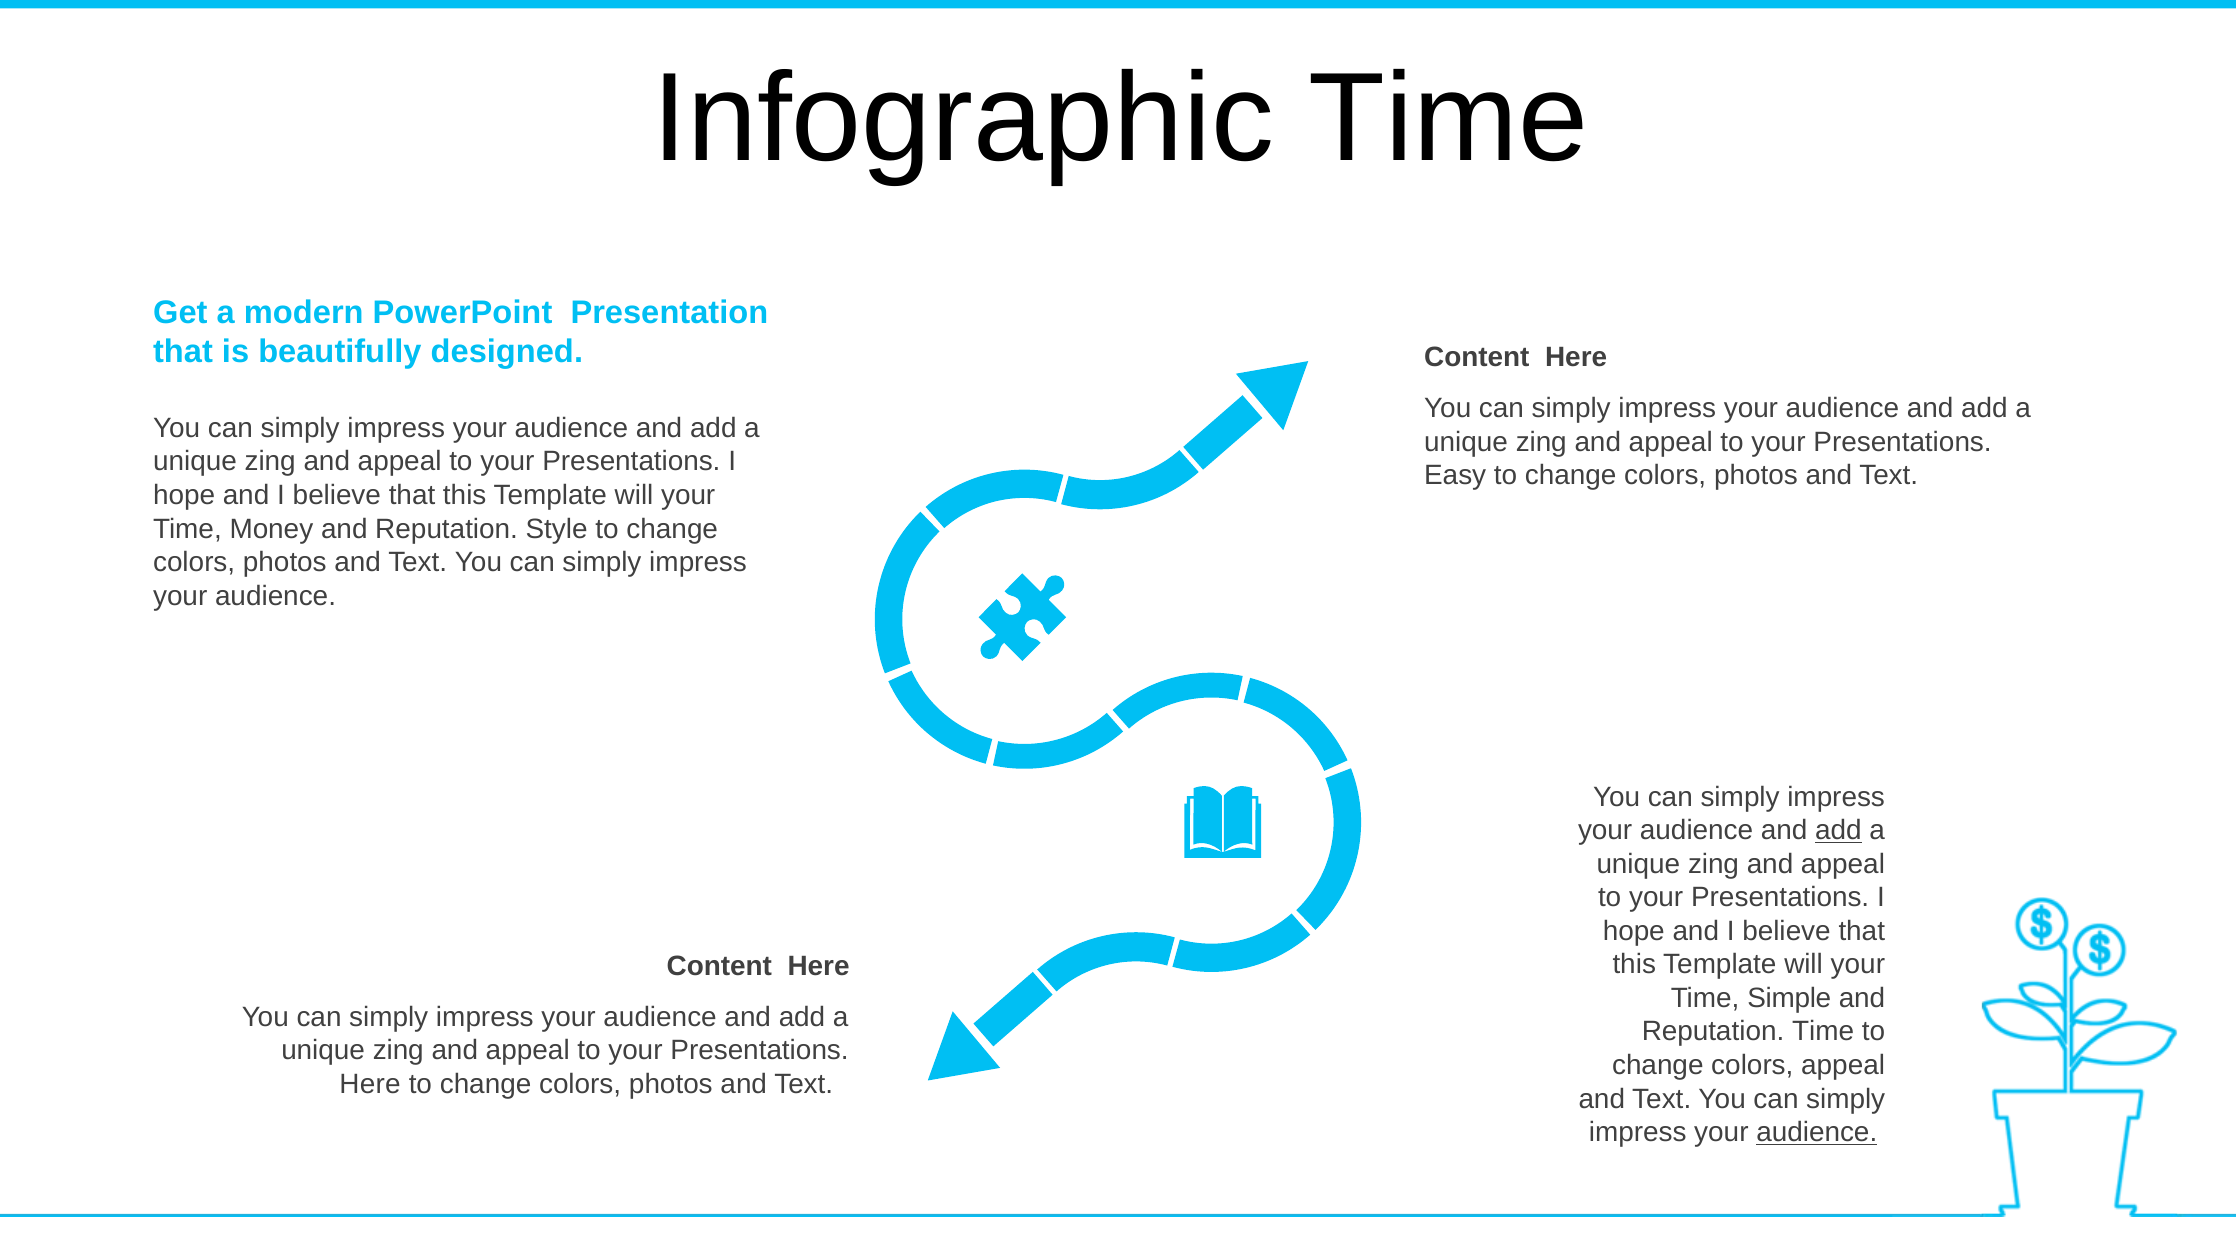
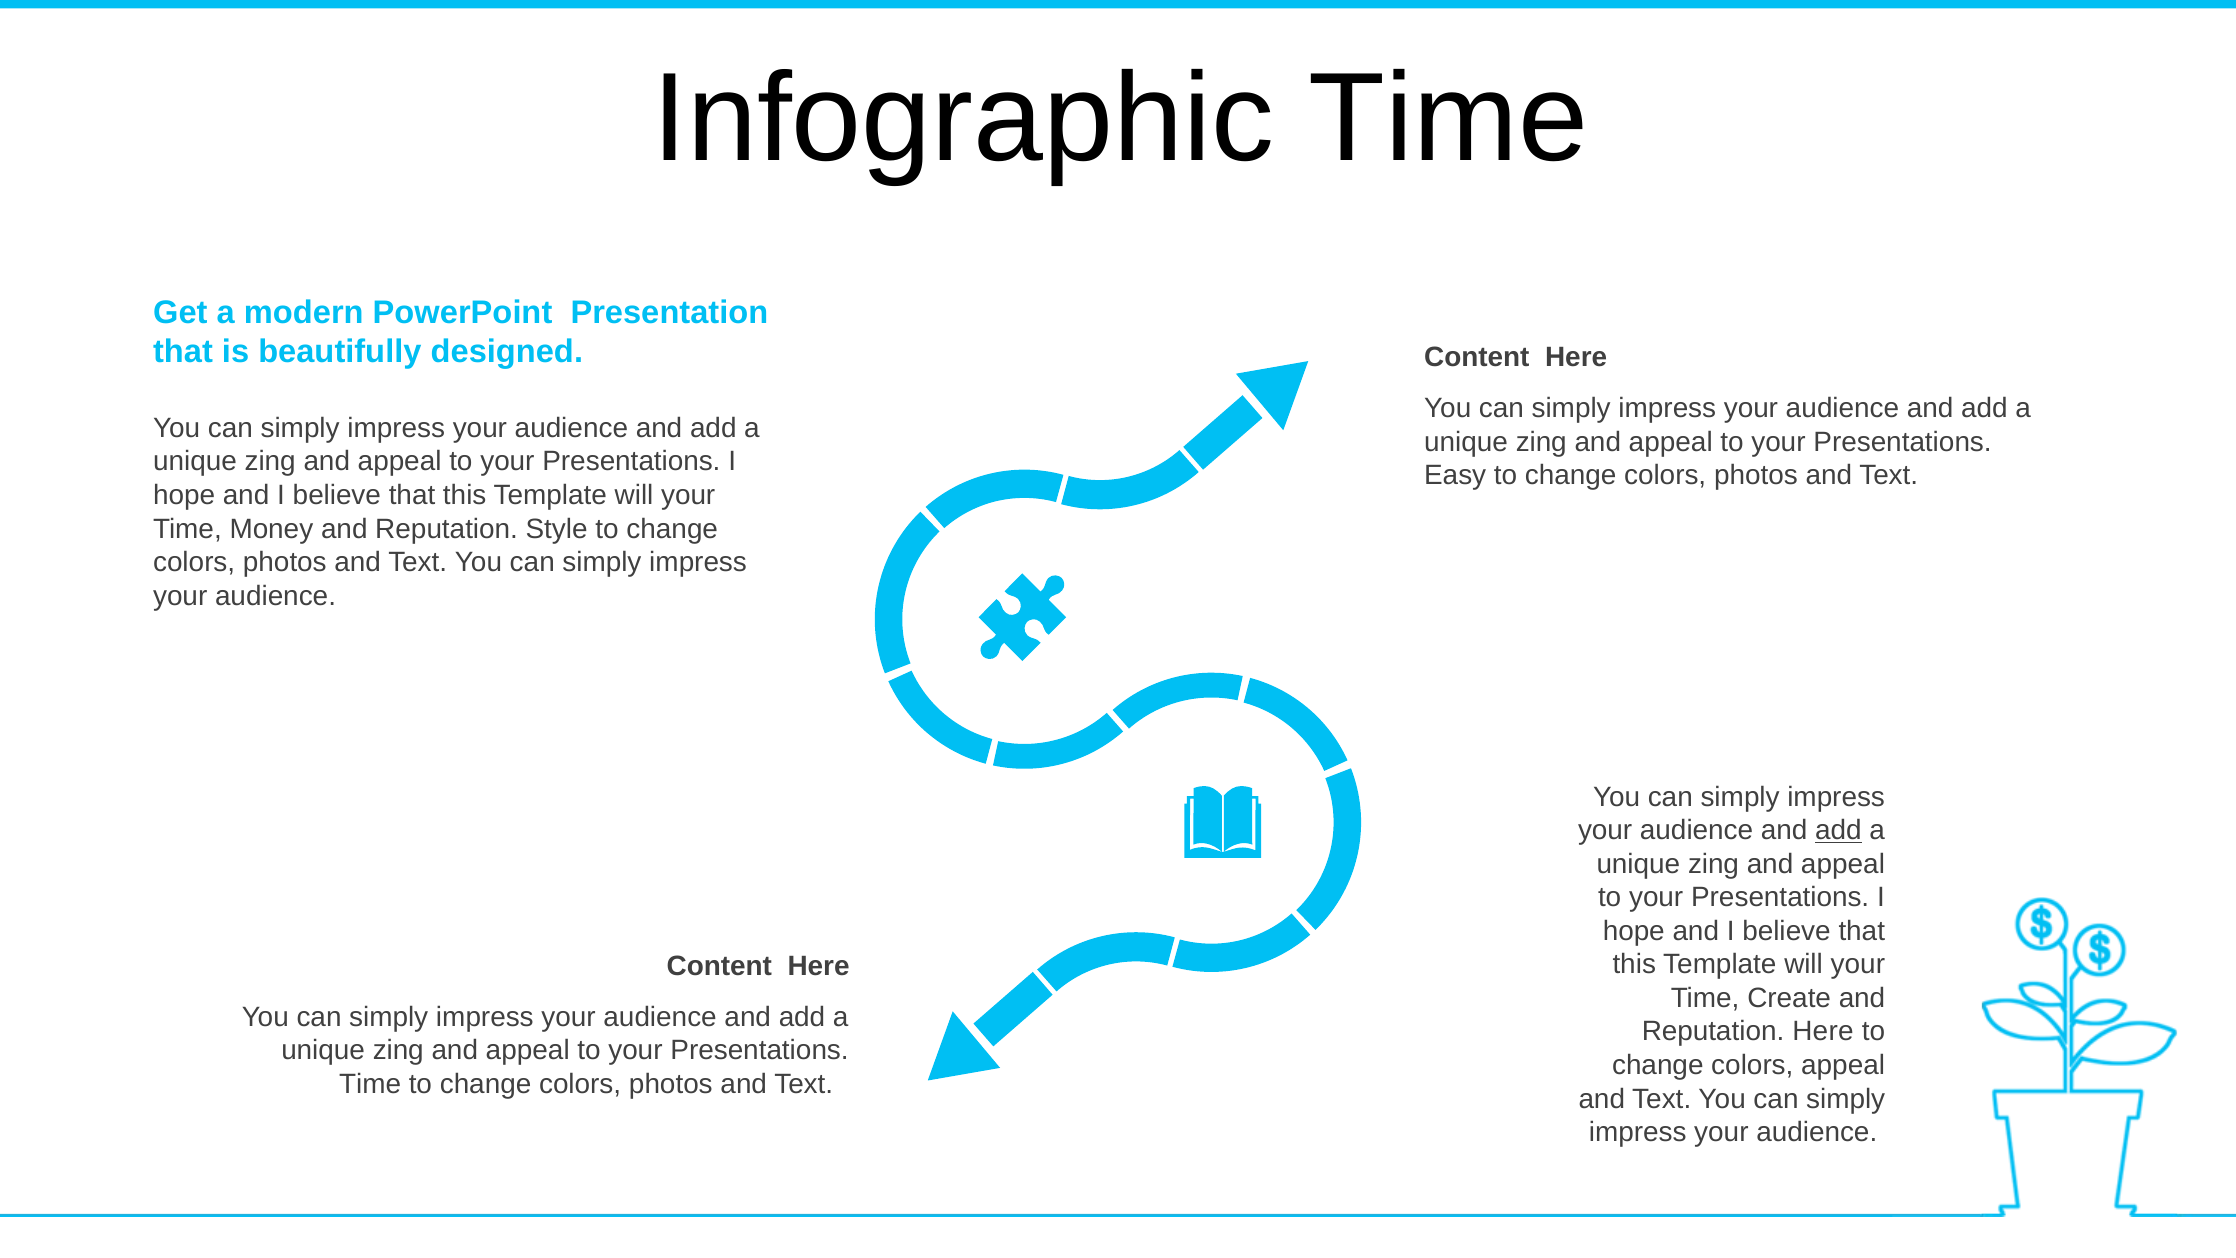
Simple: Simple -> Create
Reputation Time: Time -> Here
Here at (370, 1084): Here -> Time
audience at (1817, 1132) underline: present -> none
